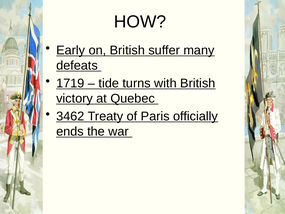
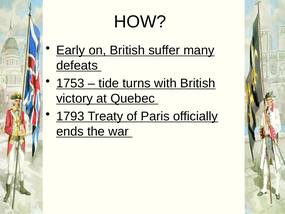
1719: 1719 -> 1753
3462: 3462 -> 1793
